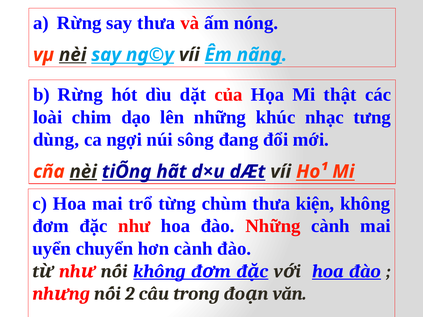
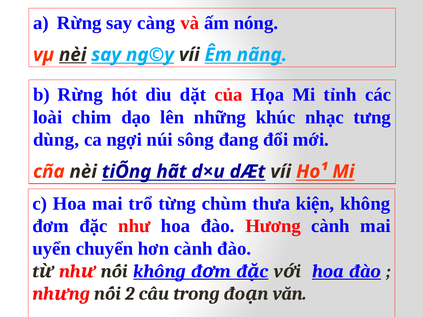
say thưa: thưa -> càng
thật: thật -> tỉnh
nèi at (83, 172) underline: present -> none
đào Những: Những -> Hương
